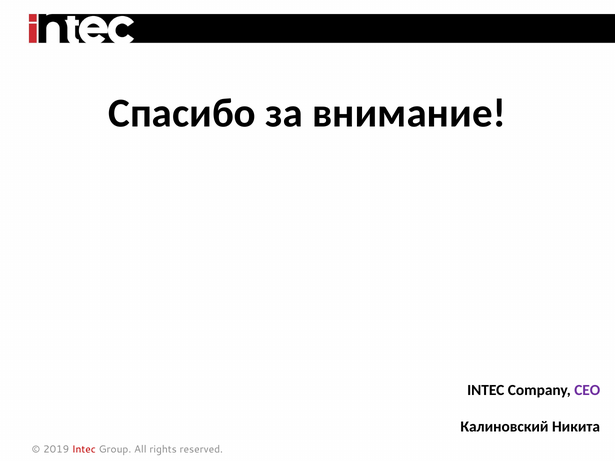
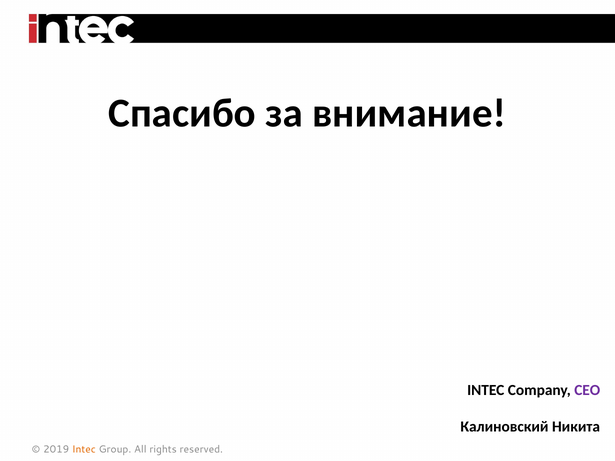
Intec at (84, 450) colour: red -> orange
